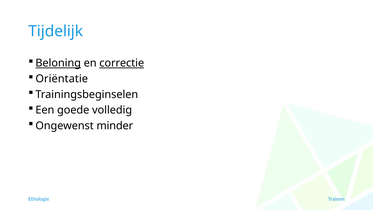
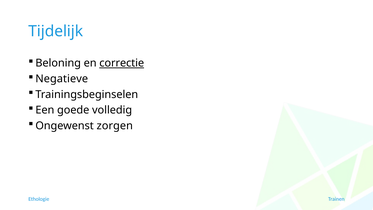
Beloning underline: present -> none
Oriëntatie: Oriëntatie -> Negatieve
minder: minder -> zorgen
